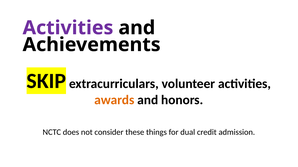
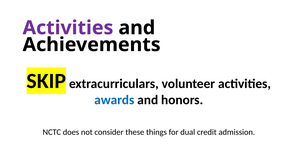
awards colour: orange -> blue
